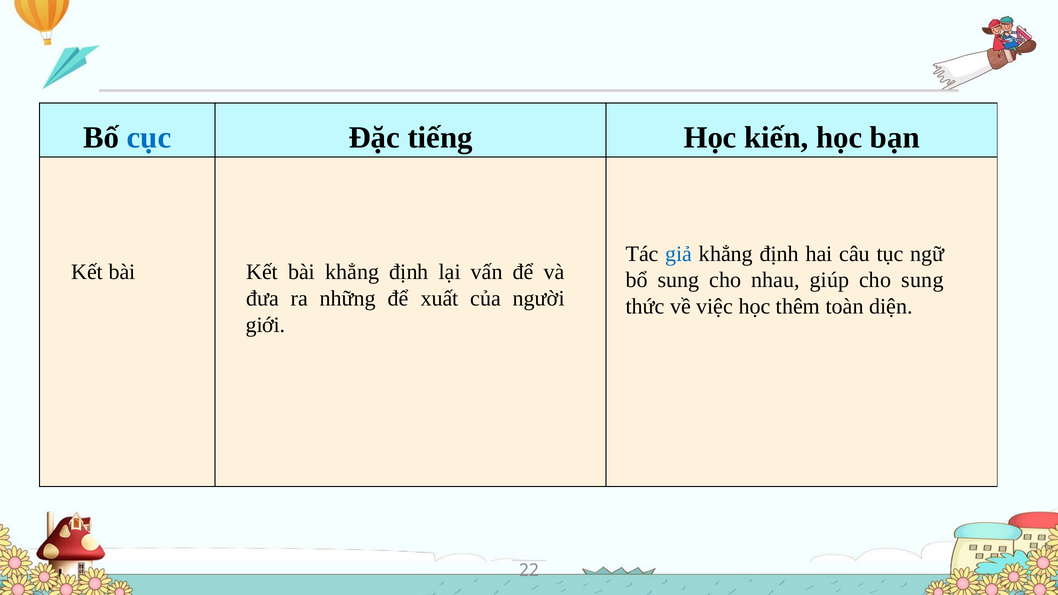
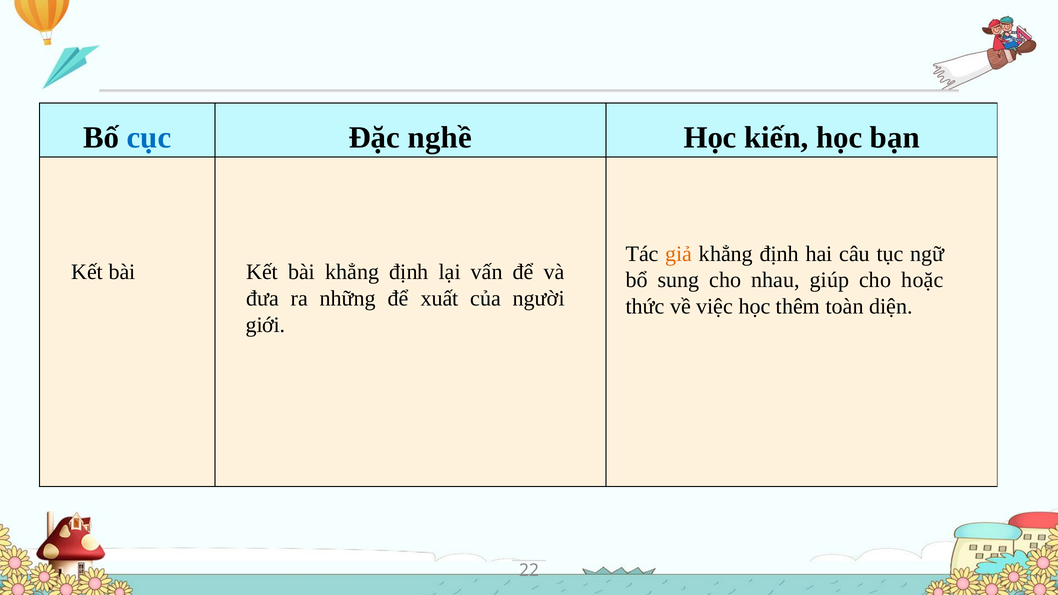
tiếng: tiếng -> nghề
giả colour: blue -> orange
cho sung: sung -> hoặc
